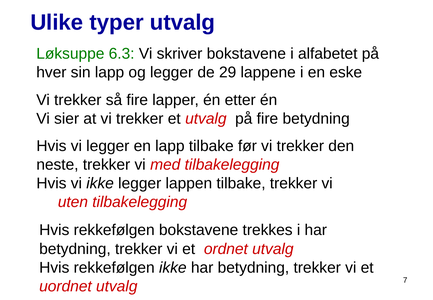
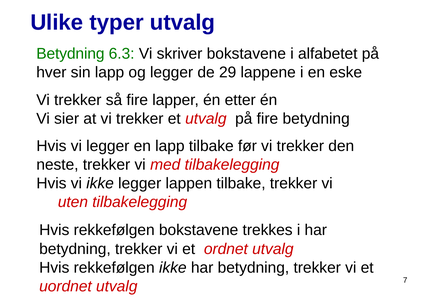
Løksuppe at (70, 54): Løksuppe -> Betydning
